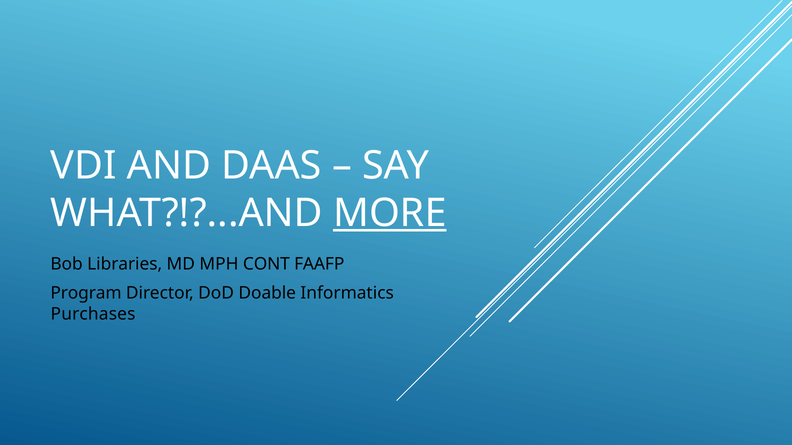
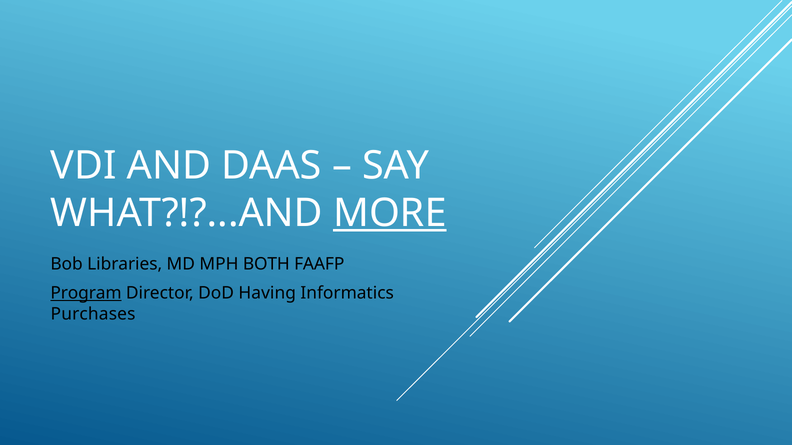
CONT: CONT -> BOTH
Program underline: none -> present
Doable: Doable -> Having
